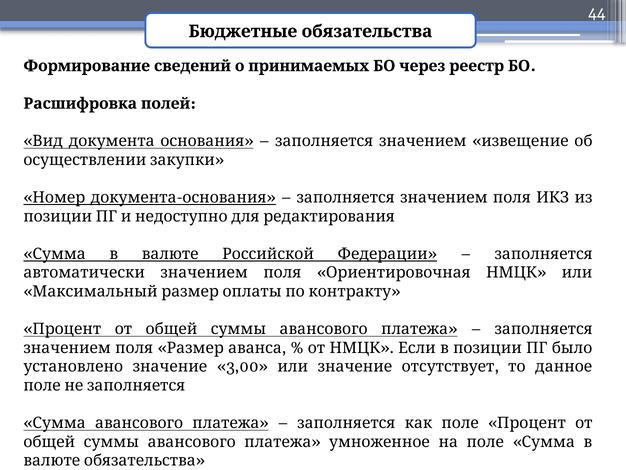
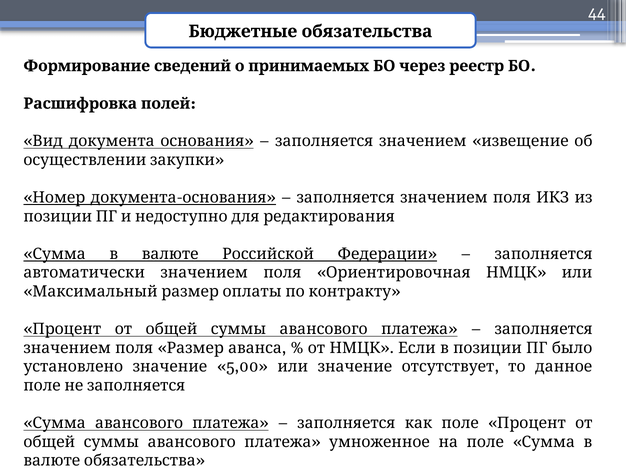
3,00: 3,00 -> 5,00
